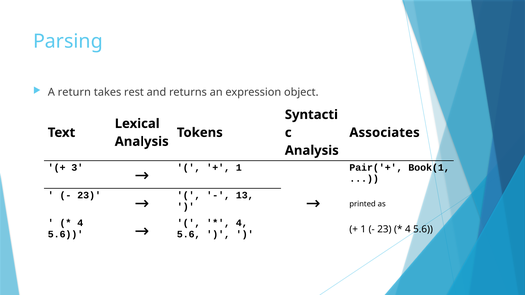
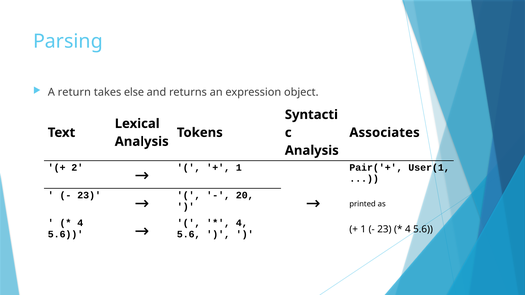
rest: rest -> else
3: 3 -> 2
Book(1: Book(1 -> User(1
13: 13 -> 20
